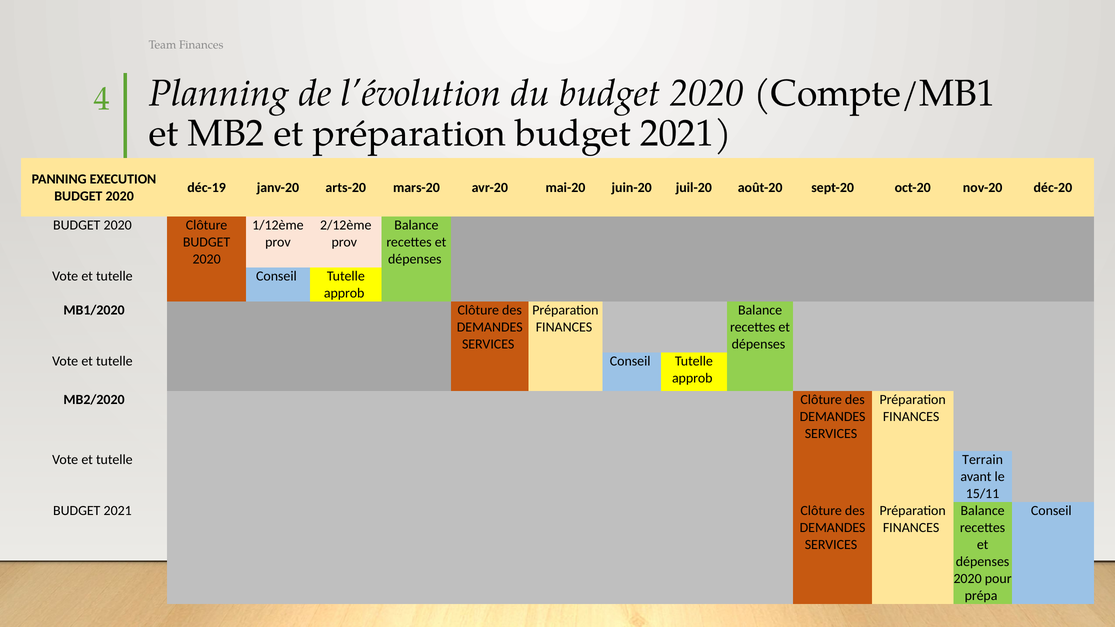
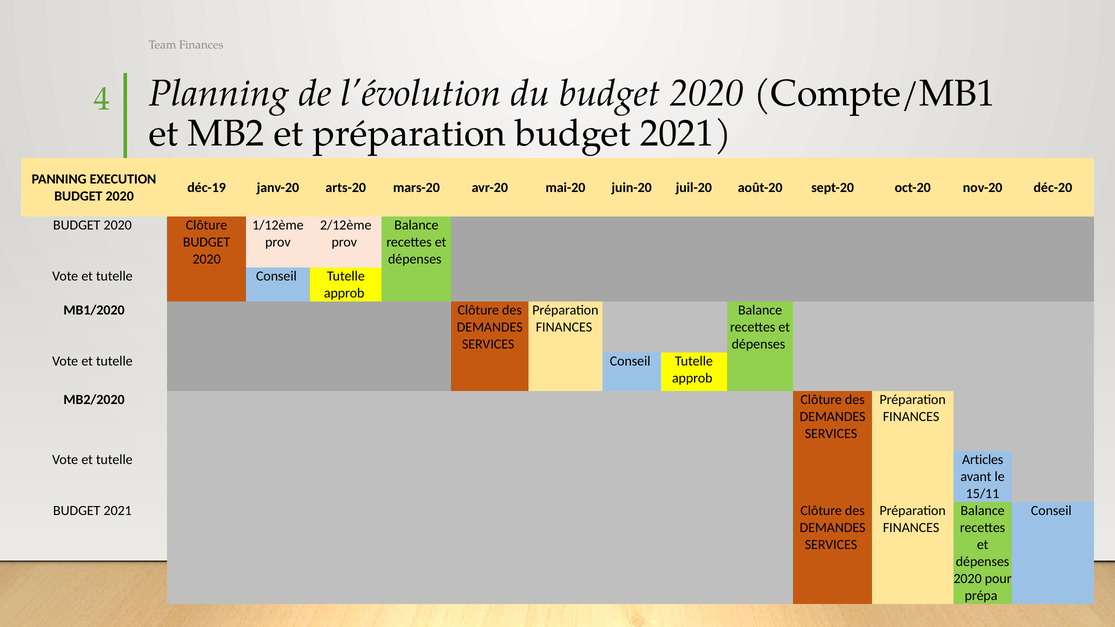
Terrain: Terrain -> Articles
